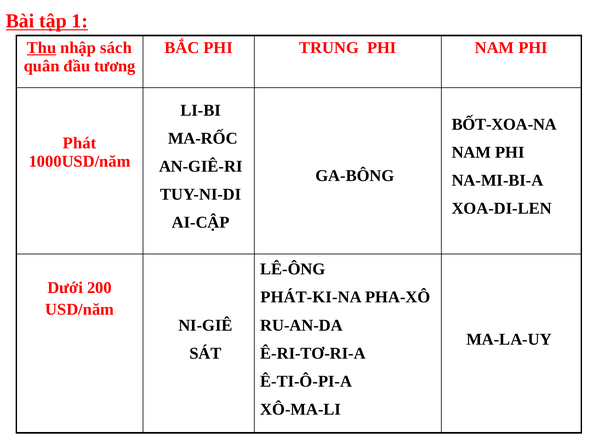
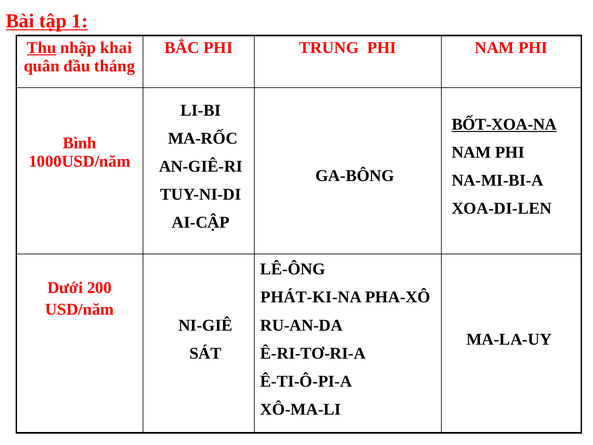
sách: sách -> khai
tương: tương -> tháng
BỐT-XOA-NA underline: none -> present
Phát: Phát -> Bình
